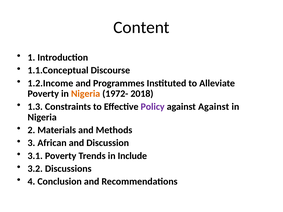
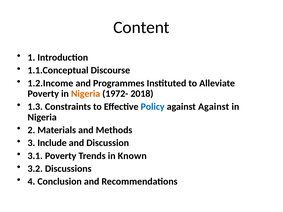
Policy colour: purple -> blue
African: African -> Include
Include: Include -> Known
